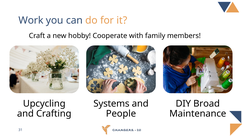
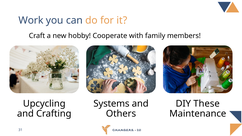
Broad: Broad -> These
People: People -> Others
